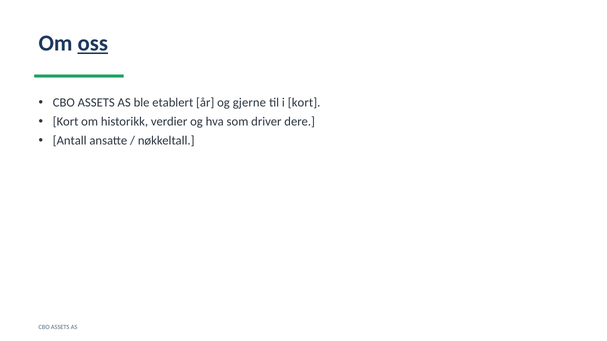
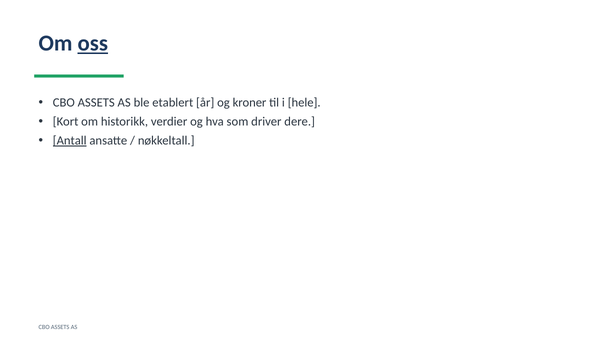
gjerne: gjerne -> kroner
i kort: kort -> hele
Antall underline: none -> present
